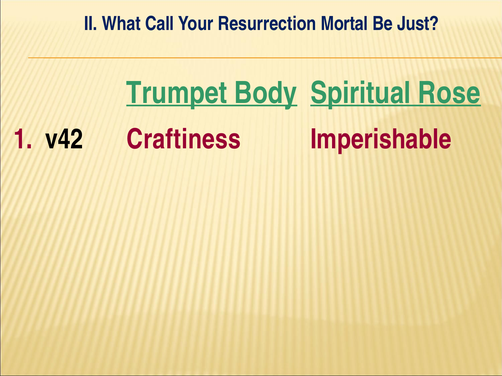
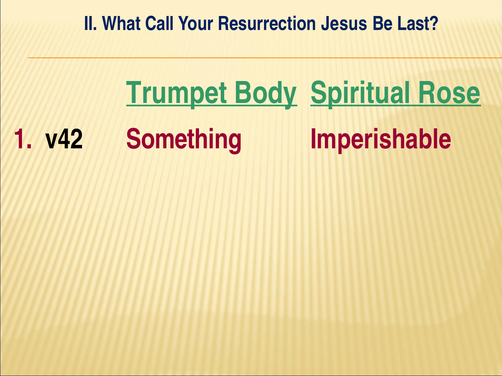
Mortal: Mortal -> Jesus
Just: Just -> Last
Craftiness: Craftiness -> Something
